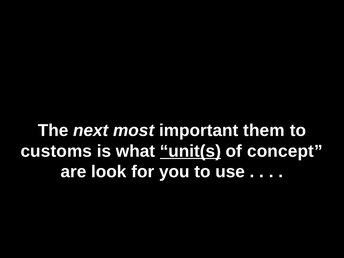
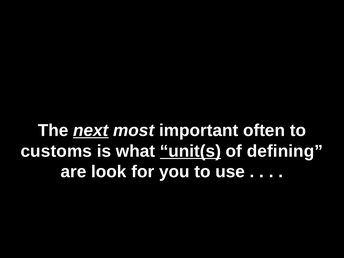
next underline: none -> present
them: them -> often
concept: concept -> defining
